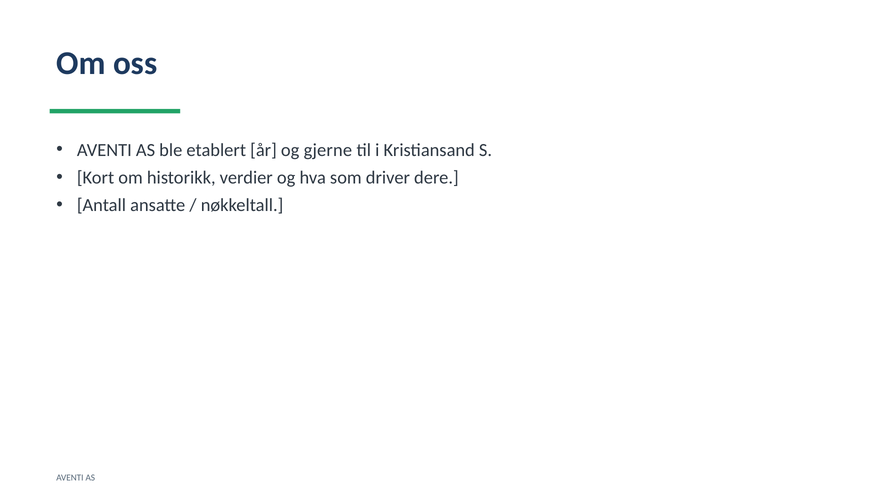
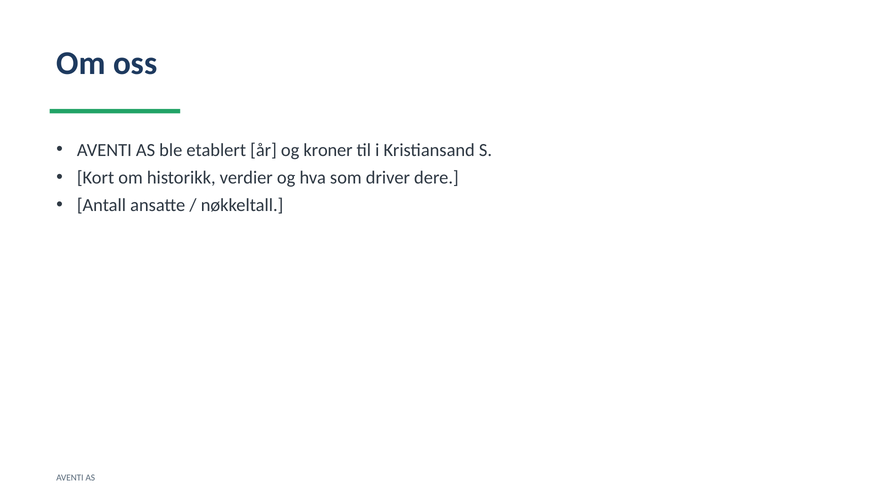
gjerne: gjerne -> kroner
